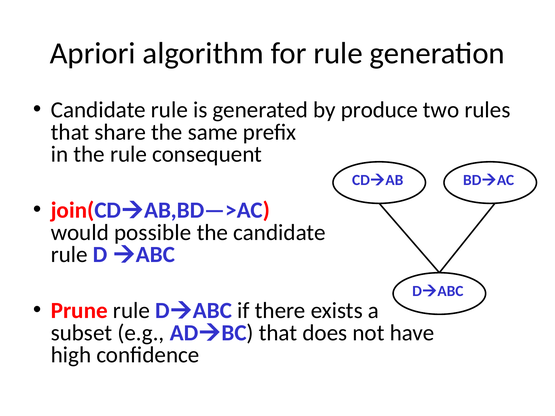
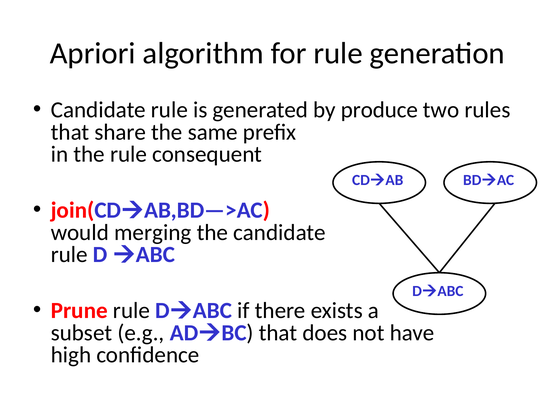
possible: possible -> merging
